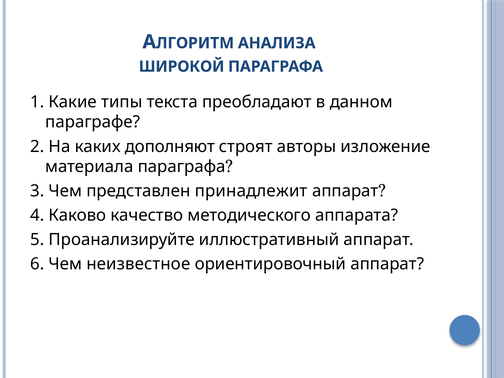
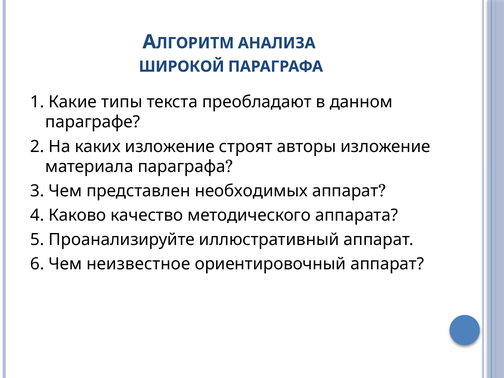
каких дополняют: дополняют -> изложение
принадлежит: принадлежит -> необходимых
